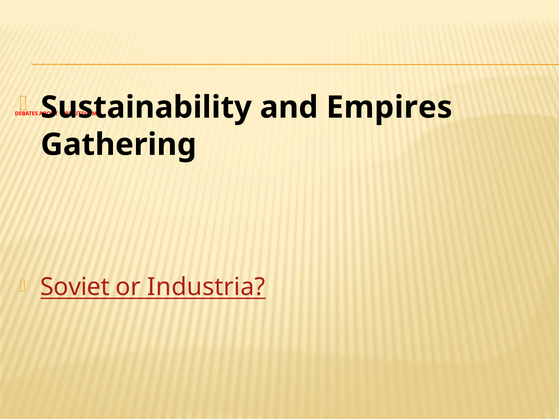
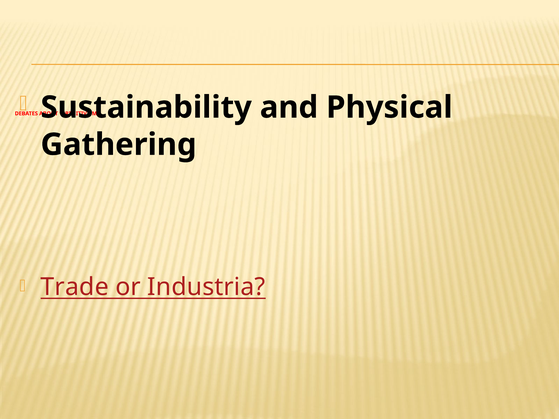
Empires: Empires -> Physical
Soviet: Soviet -> Trade
